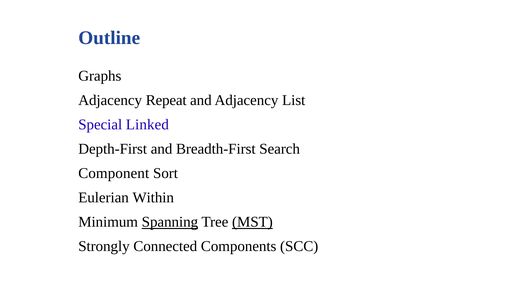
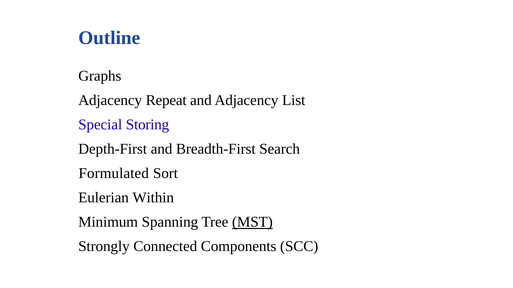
Linked: Linked -> Storing
Component: Component -> Formulated
Spanning underline: present -> none
